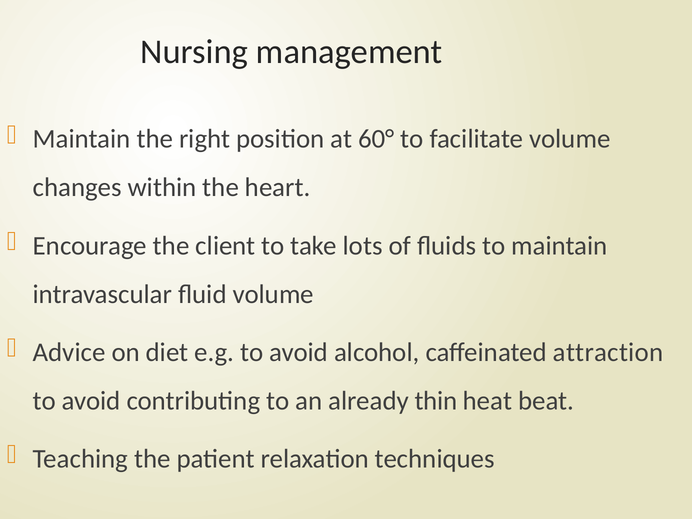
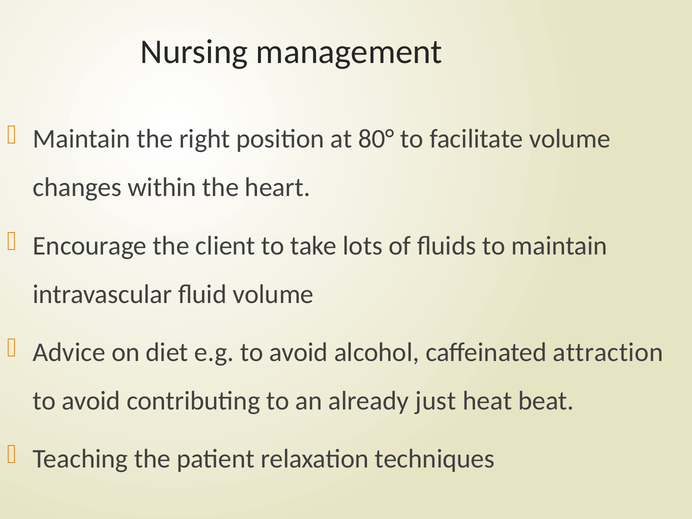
60°: 60° -> 80°
thin: thin -> just
